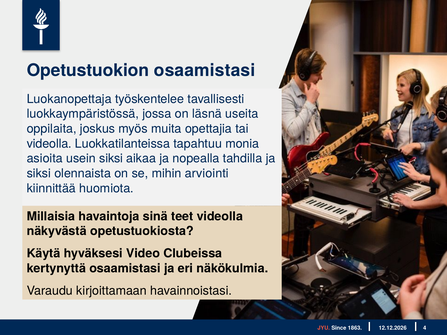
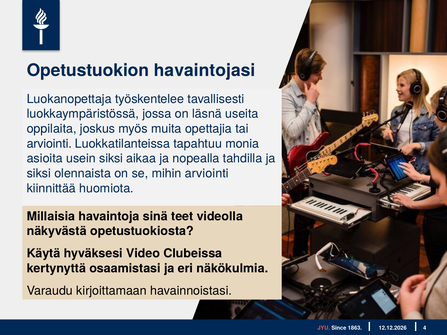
Opetustuokion osaamistasi: osaamistasi -> havaintojasi
videolla at (49, 144): videolla -> arviointi
